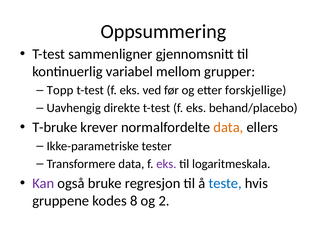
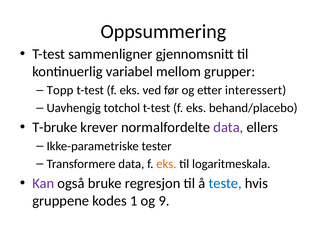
forskjellige: forskjellige -> interessert
direkte: direkte -> totchol
data at (228, 128) colour: orange -> purple
eks at (166, 164) colour: purple -> orange
8: 8 -> 1
2: 2 -> 9
